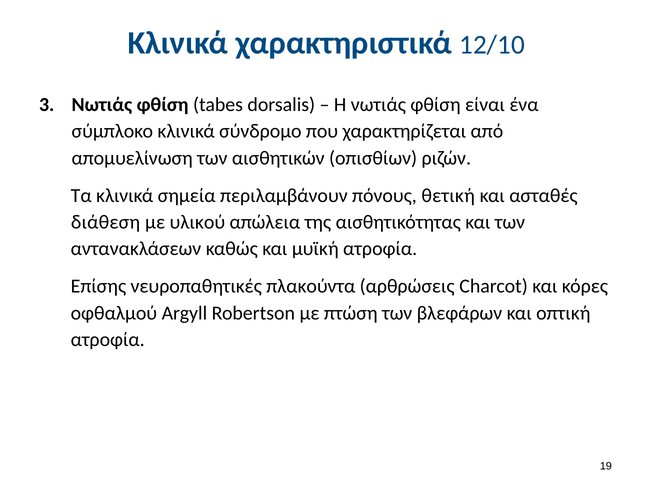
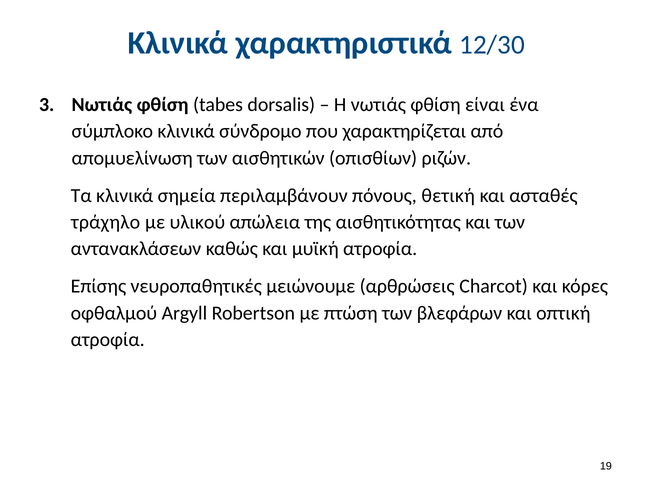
12/10: 12/10 -> 12/30
διάθεση: διάθεση -> τράχηλο
πλακούντα: πλακούντα -> μειώνουμε
